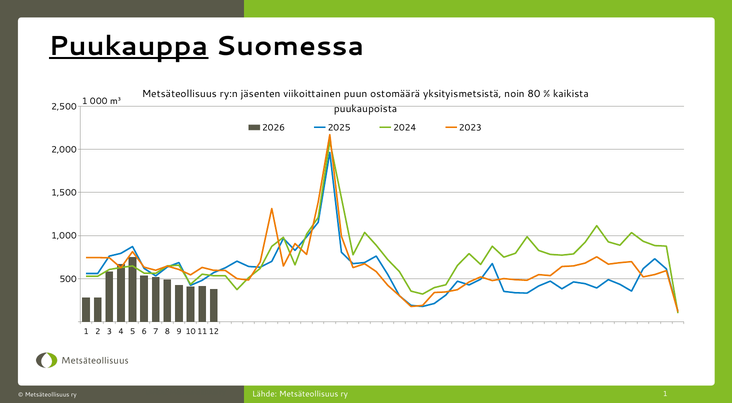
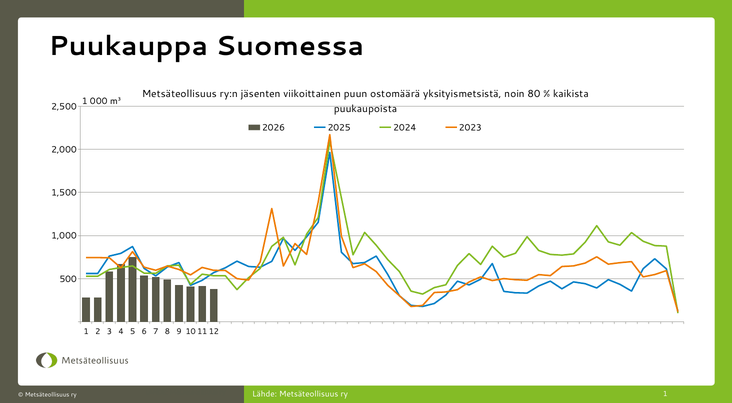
Puukauppa underline: present -> none
